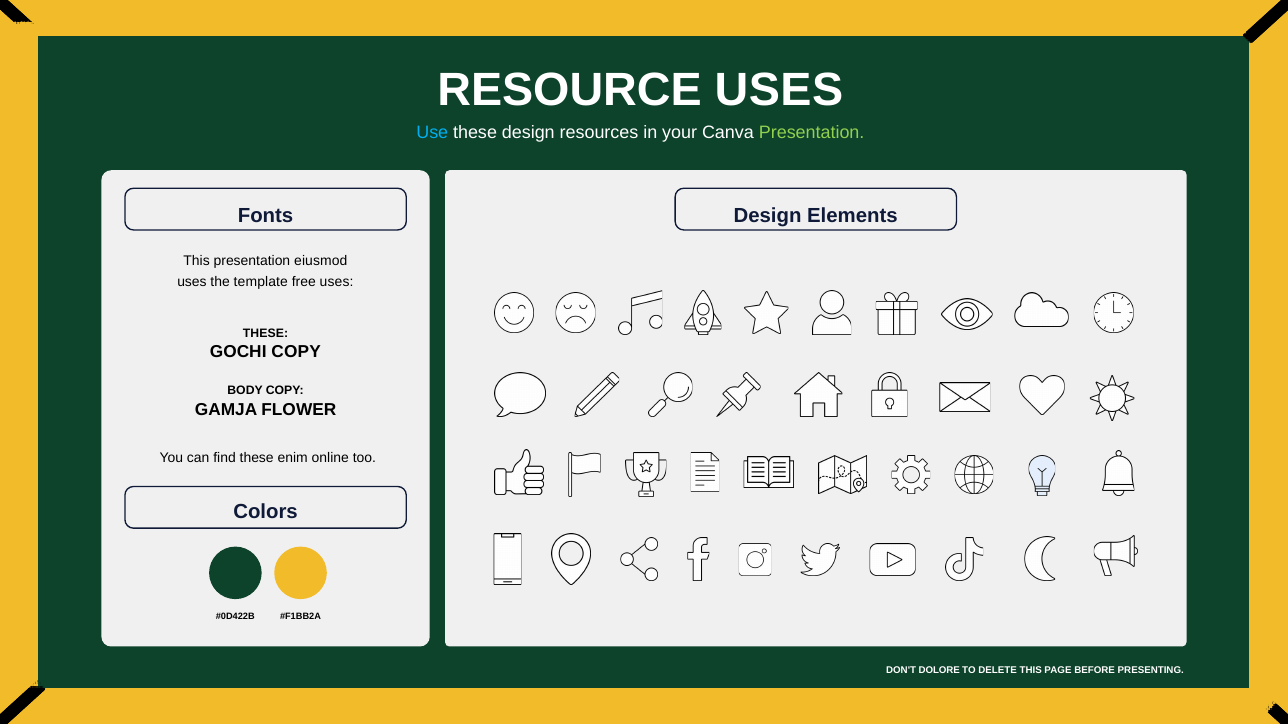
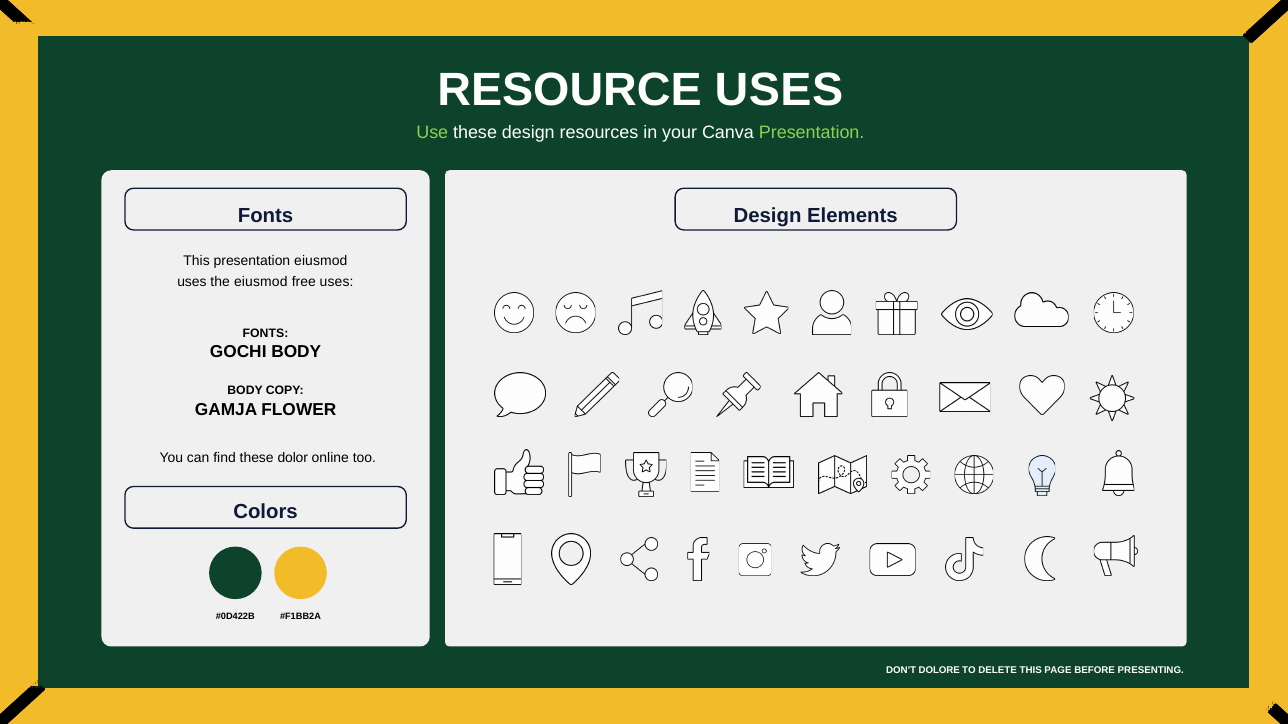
Use colour: light blue -> light green
the template: template -> eiusmod
THESE at (265, 334): THESE -> FONTS
GOCHI COPY: COPY -> BODY
enim: enim -> dolor
